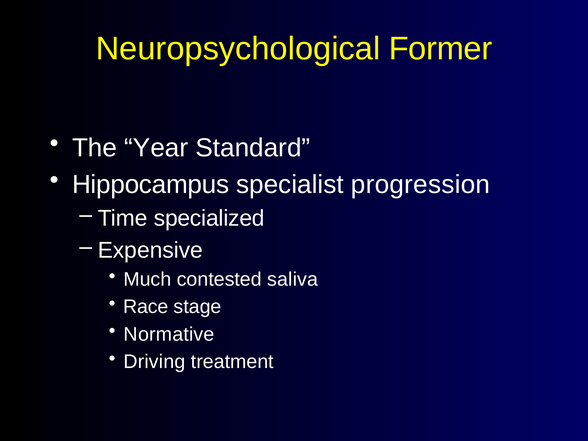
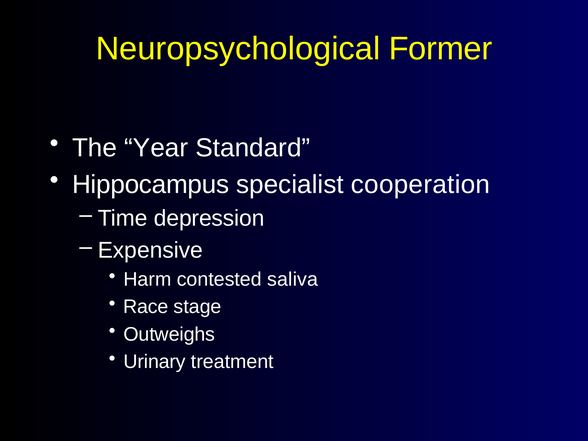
progression: progression -> cooperation
specialized: specialized -> depression
Much: Much -> Harm
Normative: Normative -> Outweighs
Driving: Driving -> Urinary
